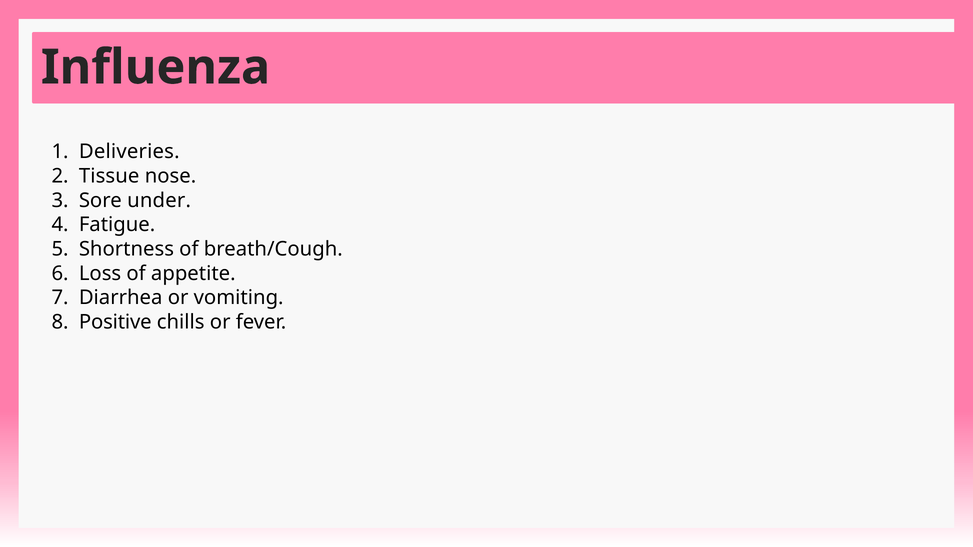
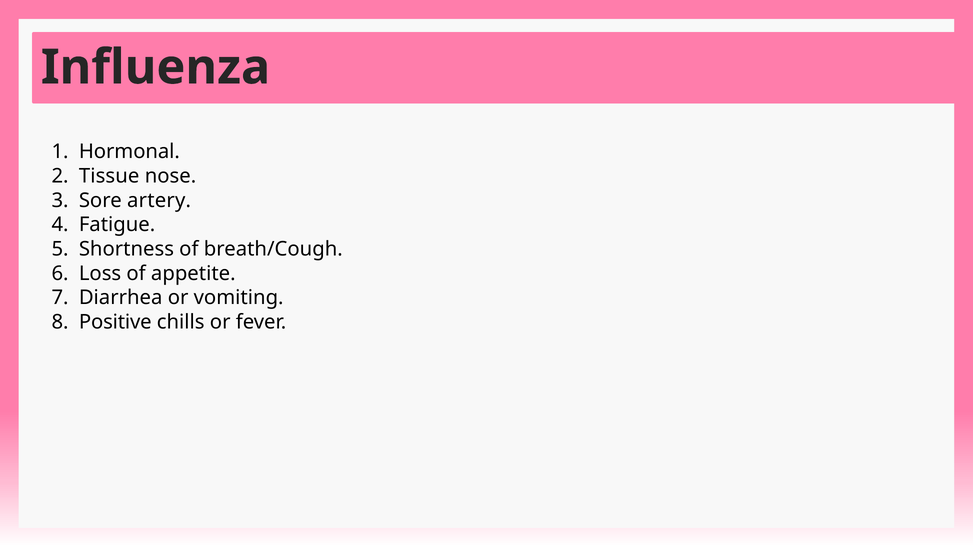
Deliveries: Deliveries -> Hormonal
under: under -> artery
